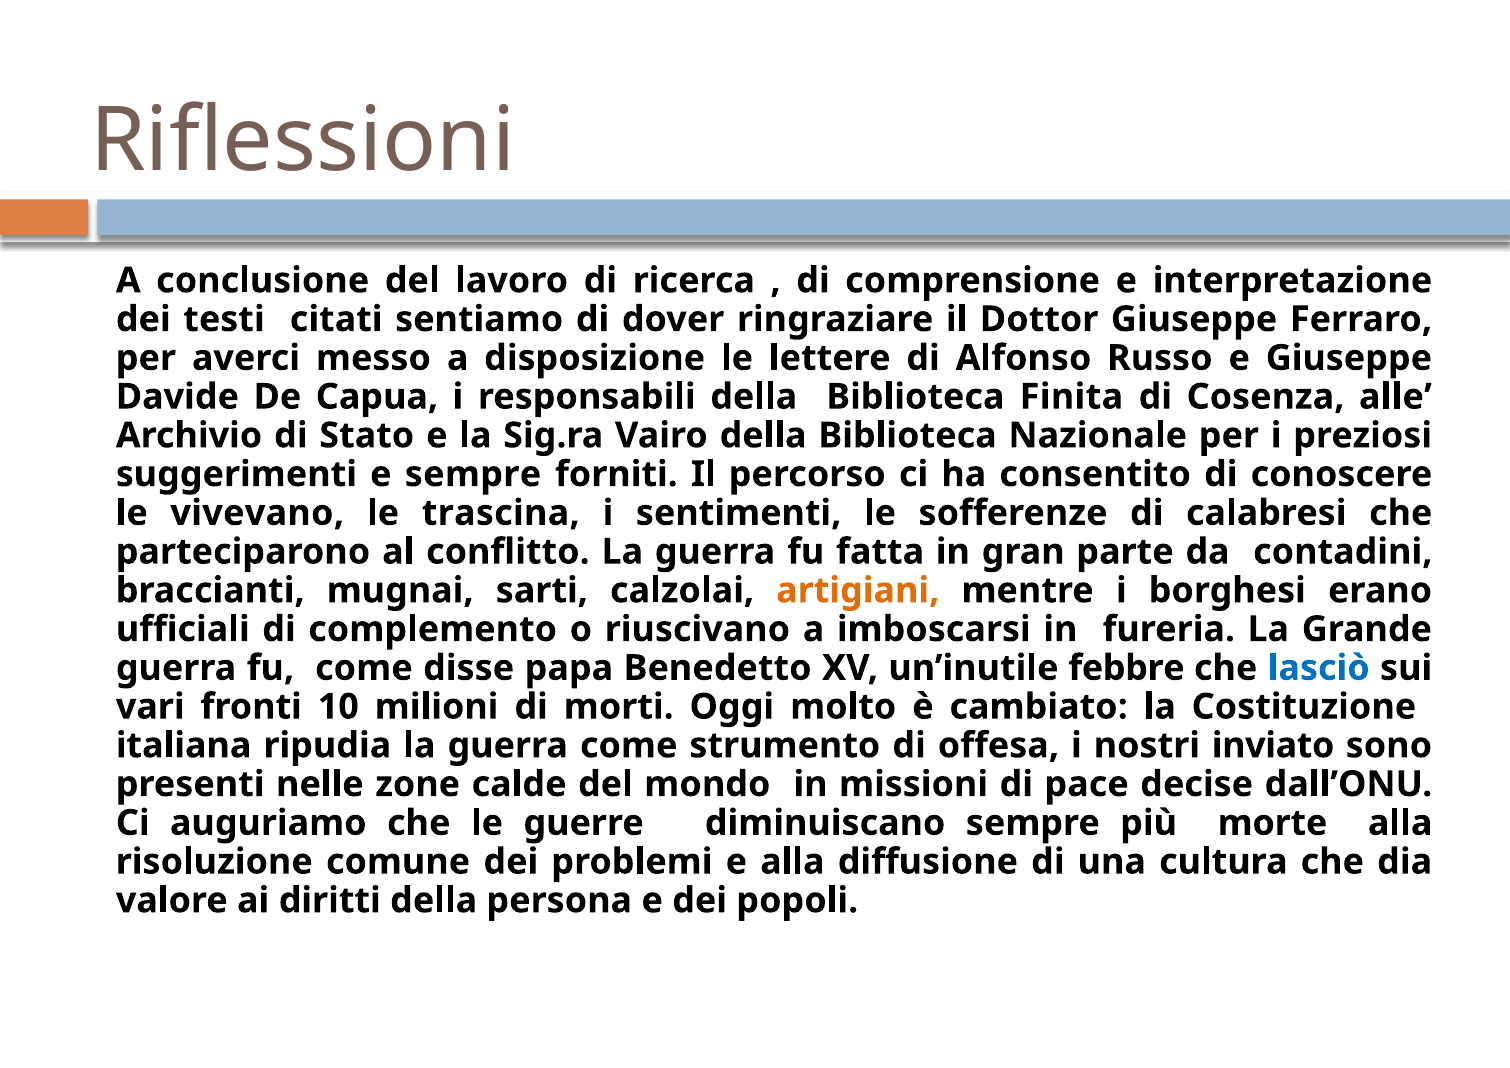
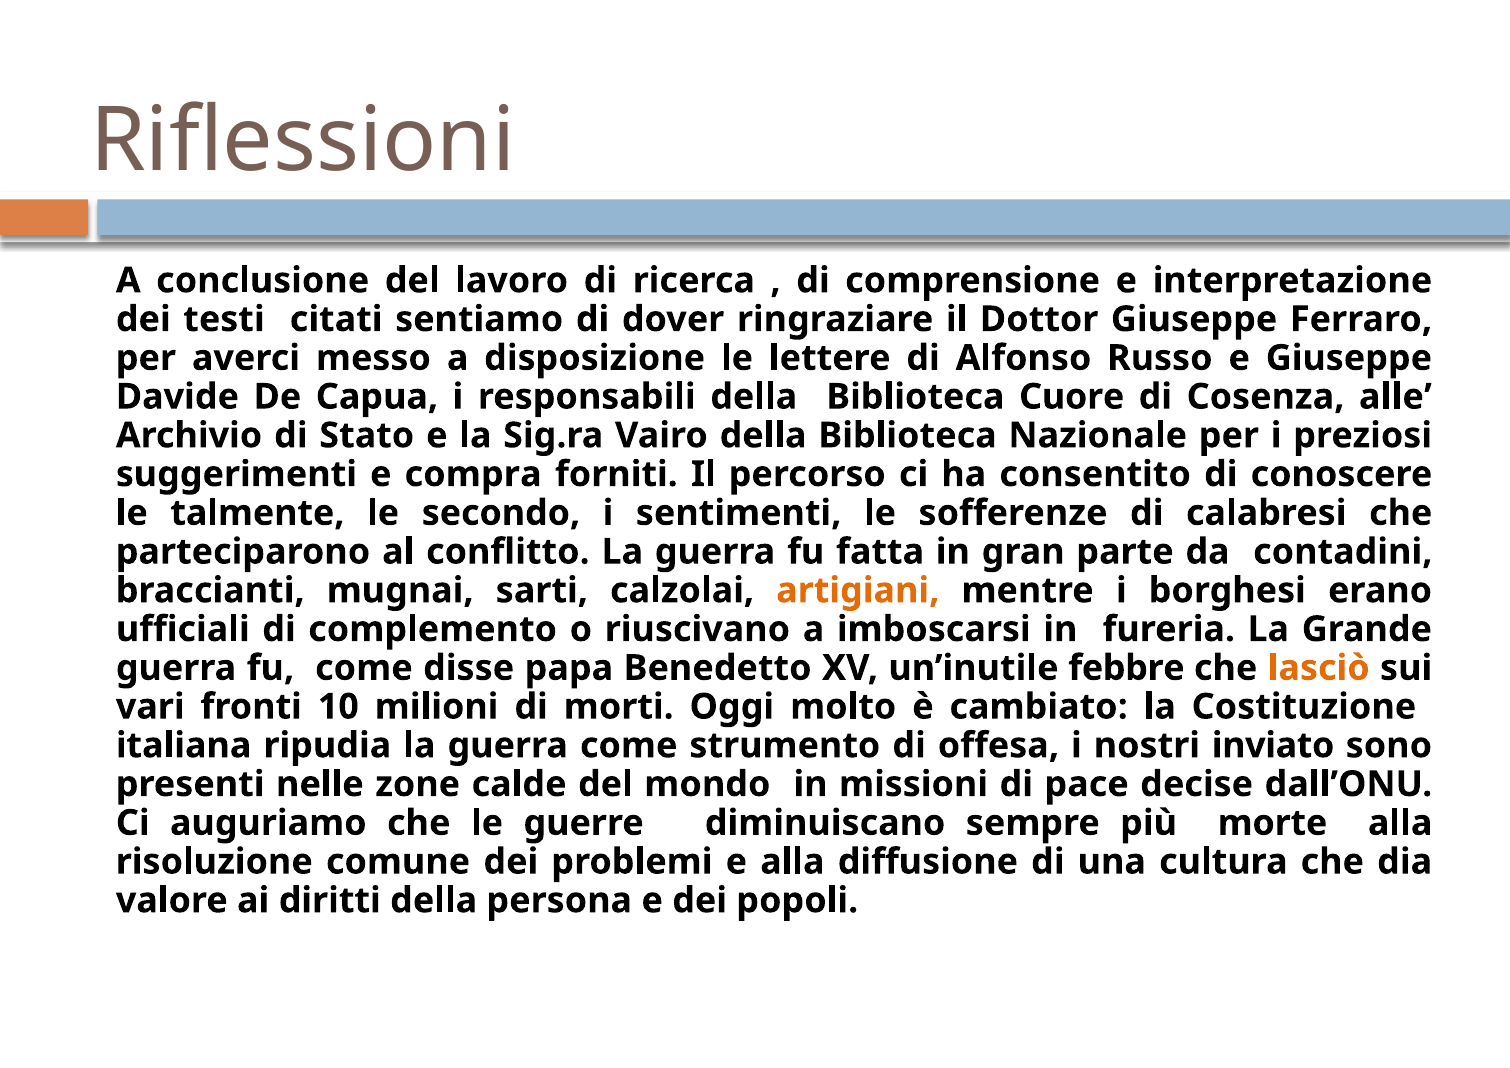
Finita: Finita -> Cuore
e sempre: sempre -> compra
vivevano: vivevano -> talmente
trascina: trascina -> secondo
lasciò colour: blue -> orange
